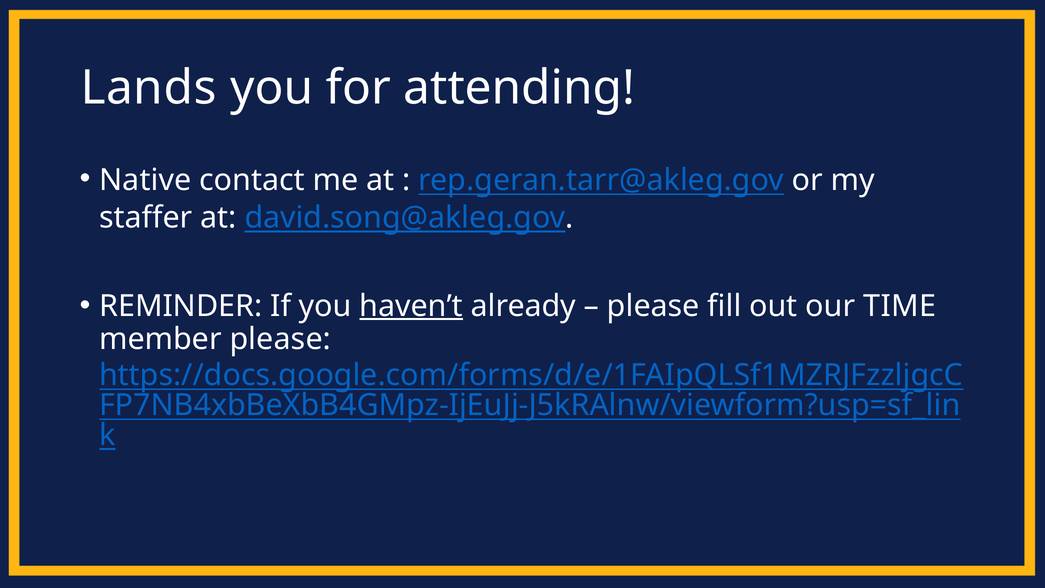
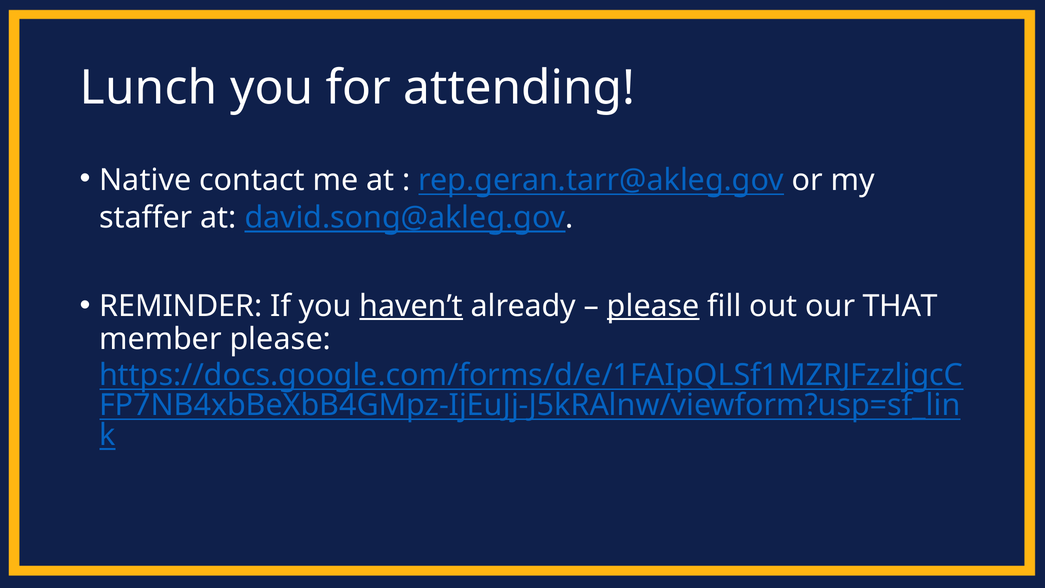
Lands: Lands -> Lunch
please at (653, 306) underline: none -> present
TIME: TIME -> THAT
